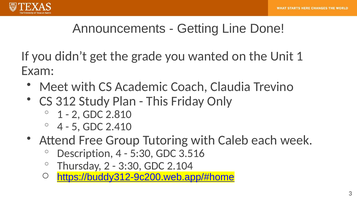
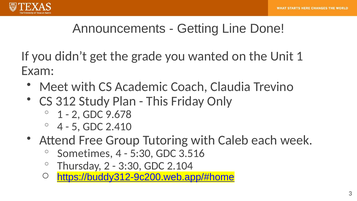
2.810: 2.810 -> 9.678
Description: Description -> Sometimes
